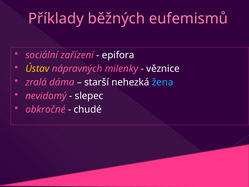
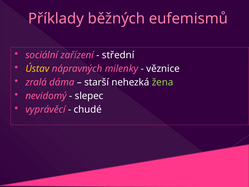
epifora: epifora -> střední
žena colour: light blue -> light green
obkročné: obkročné -> vyprávěcí
